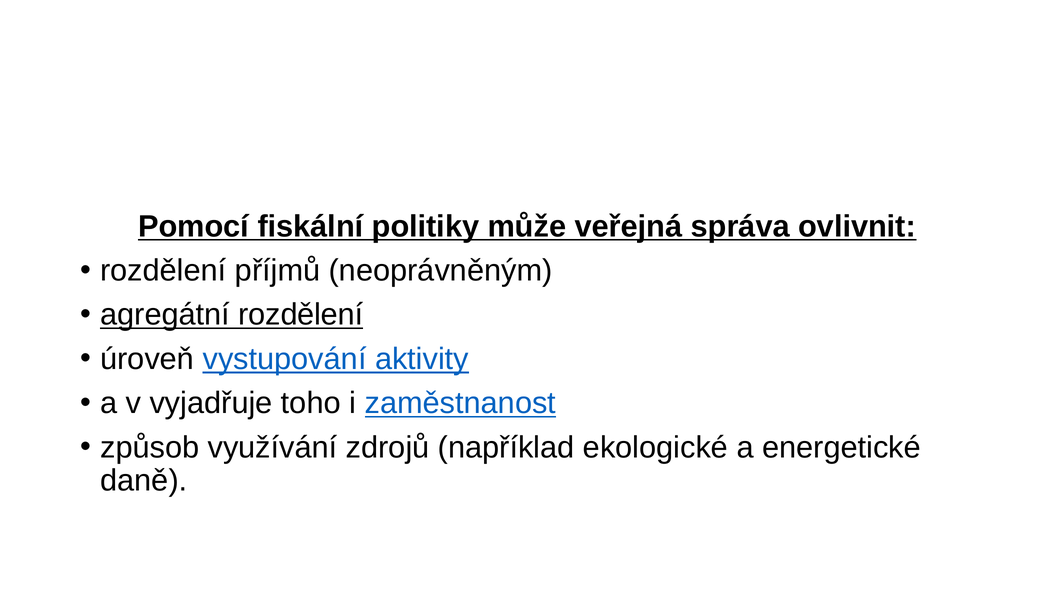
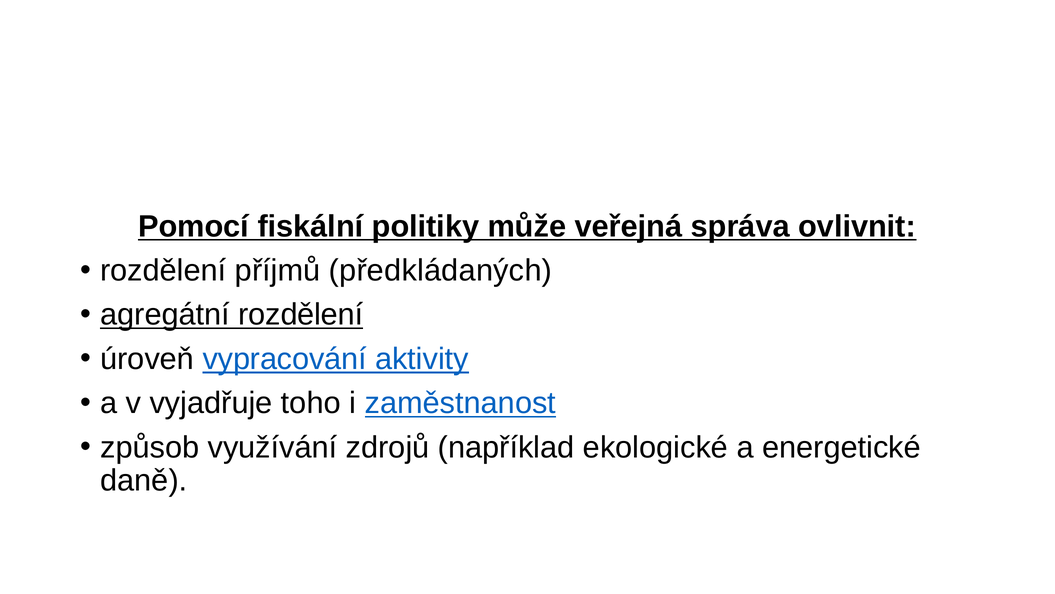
neoprávněným: neoprávněným -> předkládaných
vystupování: vystupování -> vypracování
